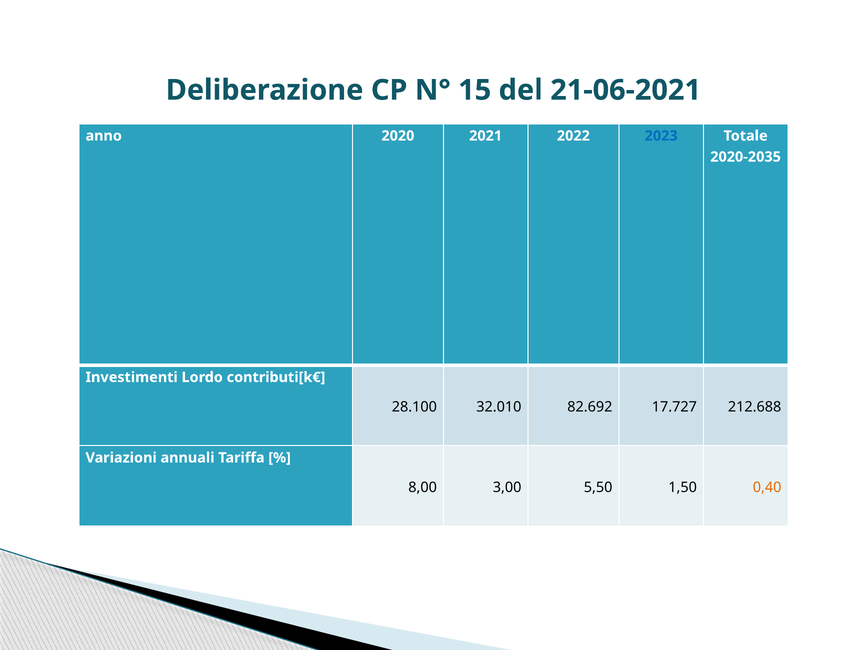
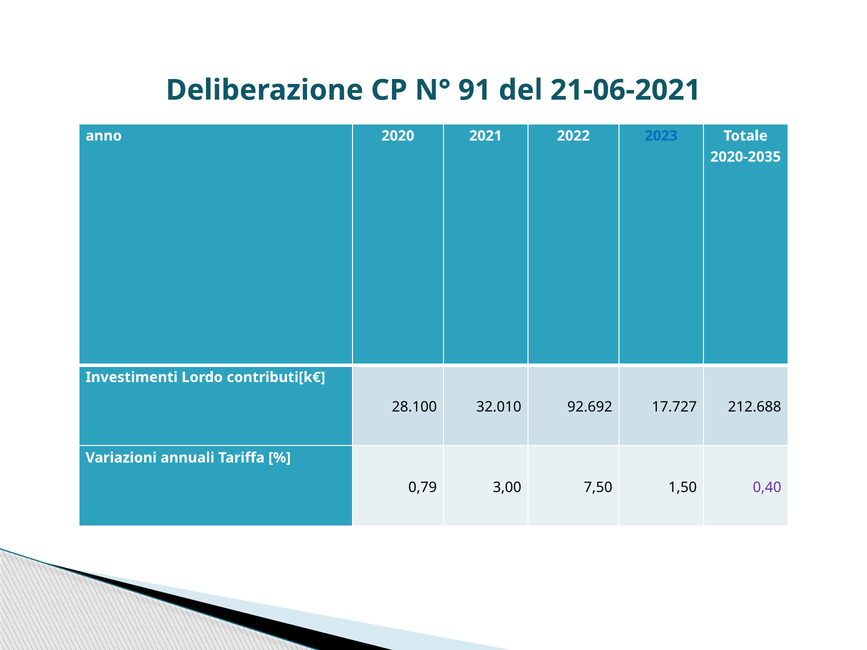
15: 15 -> 91
82.692: 82.692 -> 92.692
8,00: 8,00 -> 0,79
5,50: 5,50 -> 7,50
0,40 colour: orange -> purple
